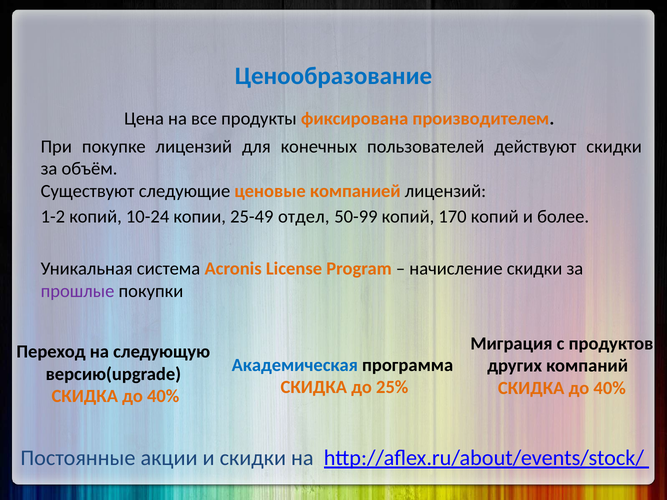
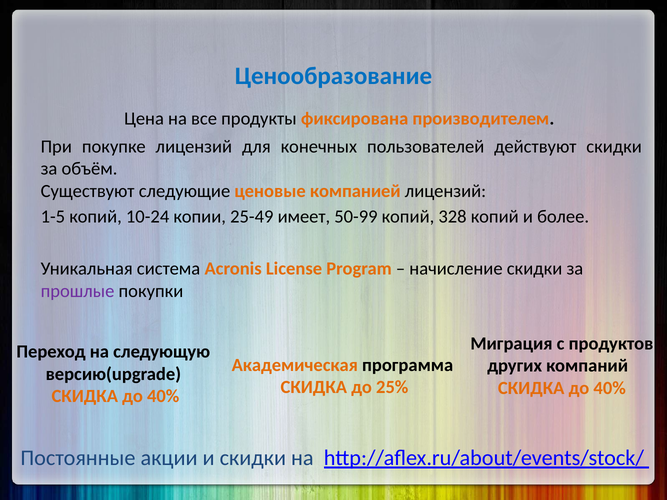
1-2: 1-2 -> 1-5
отдел: отдел -> имеет
170: 170 -> 328
Академическая colour: blue -> orange
